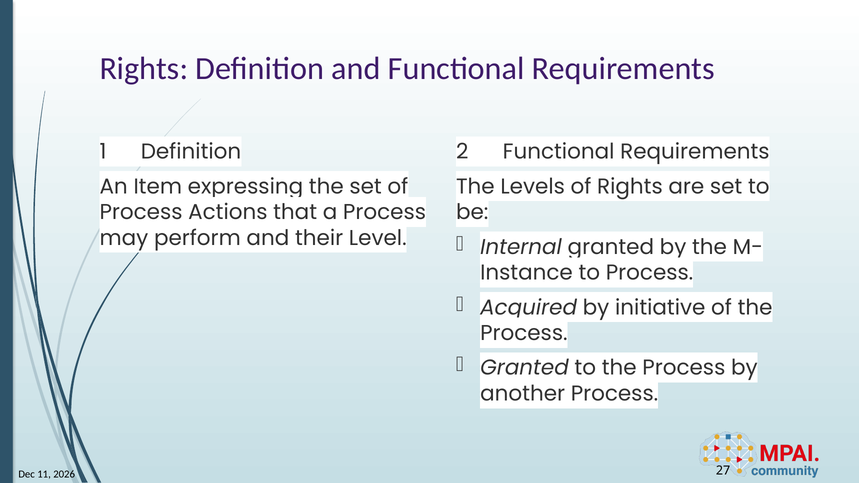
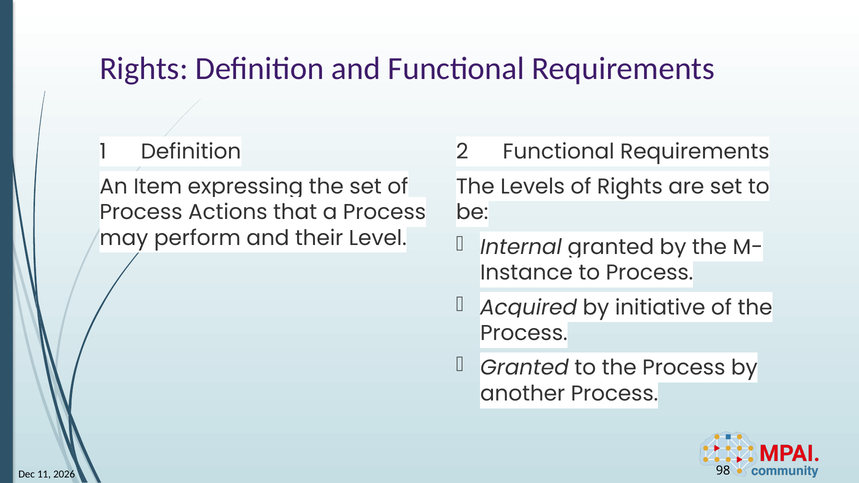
27: 27 -> 98
